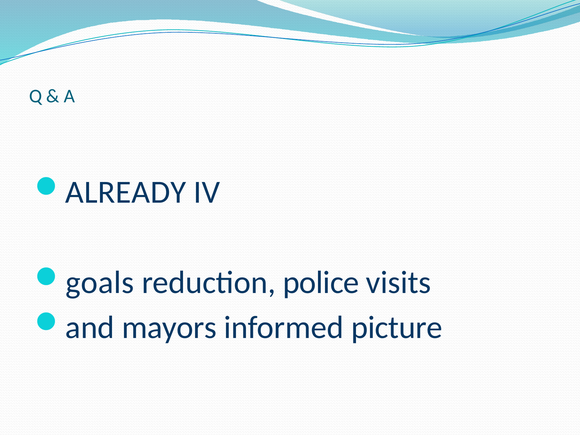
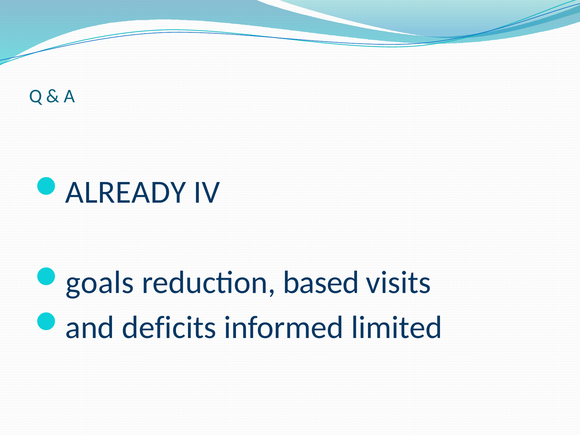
police: police -> based
mayors: mayors -> deficits
picture: picture -> limited
